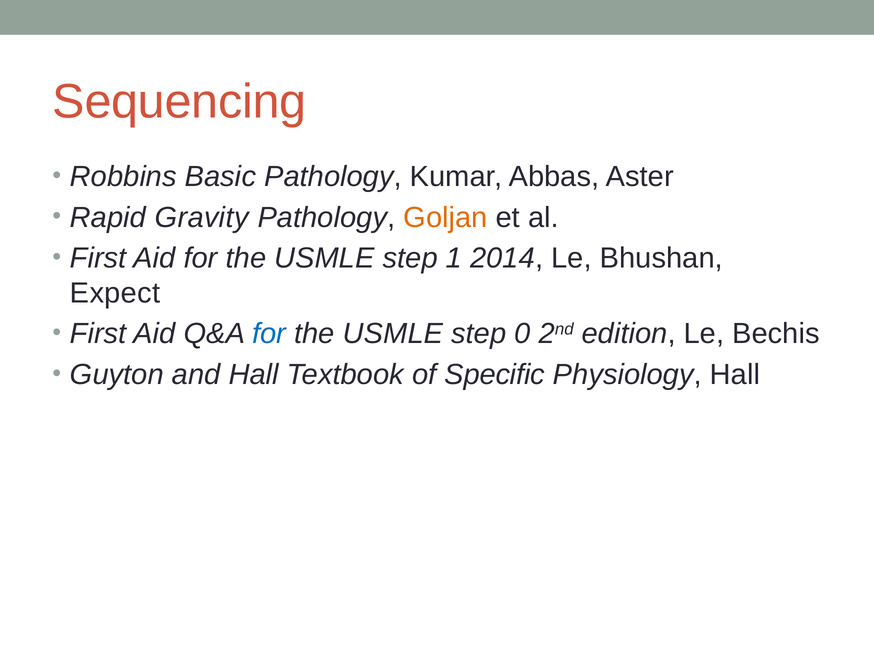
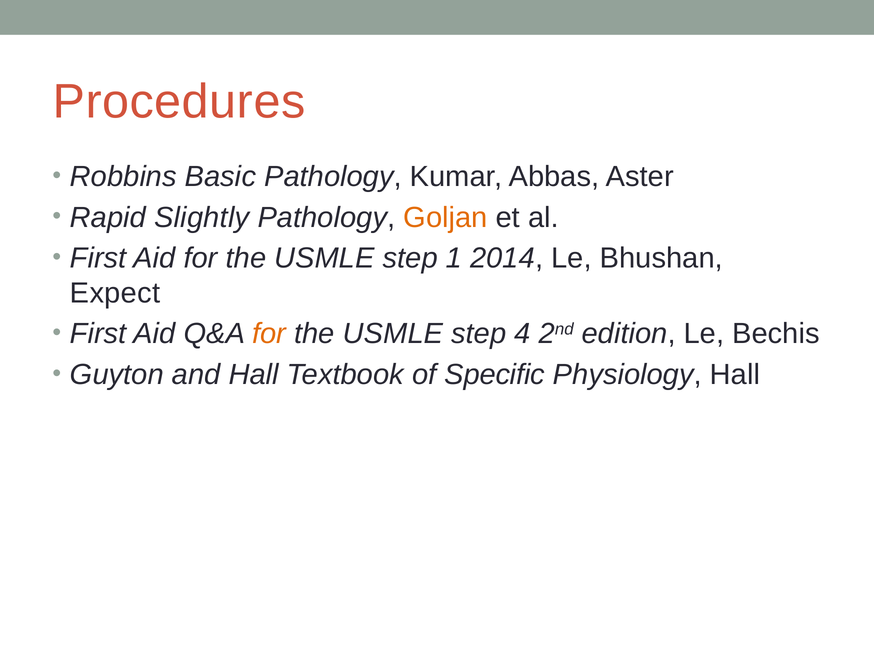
Sequencing: Sequencing -> Procedures
Gravity: Gravity -> Slightly
for at (269, 334) colour: blue -> orange
0: 0 -> 4
